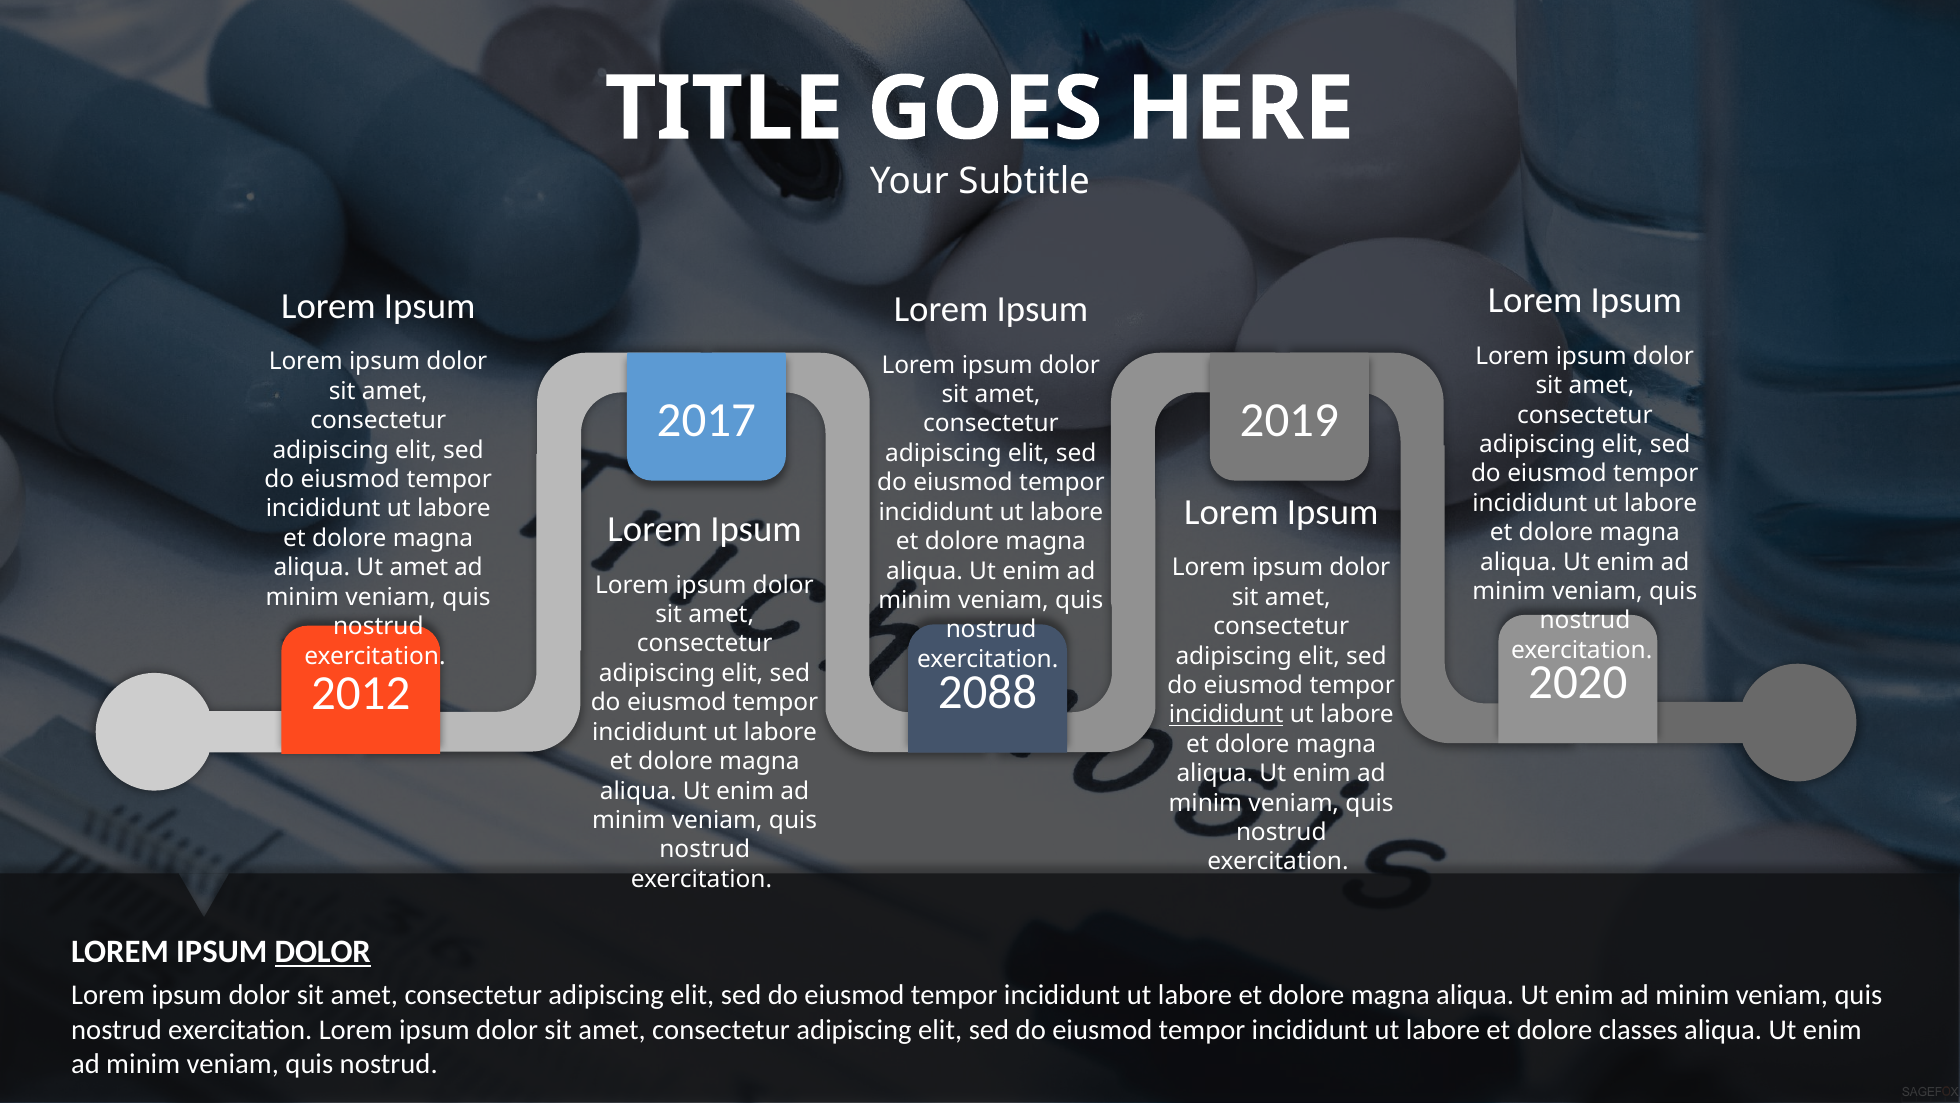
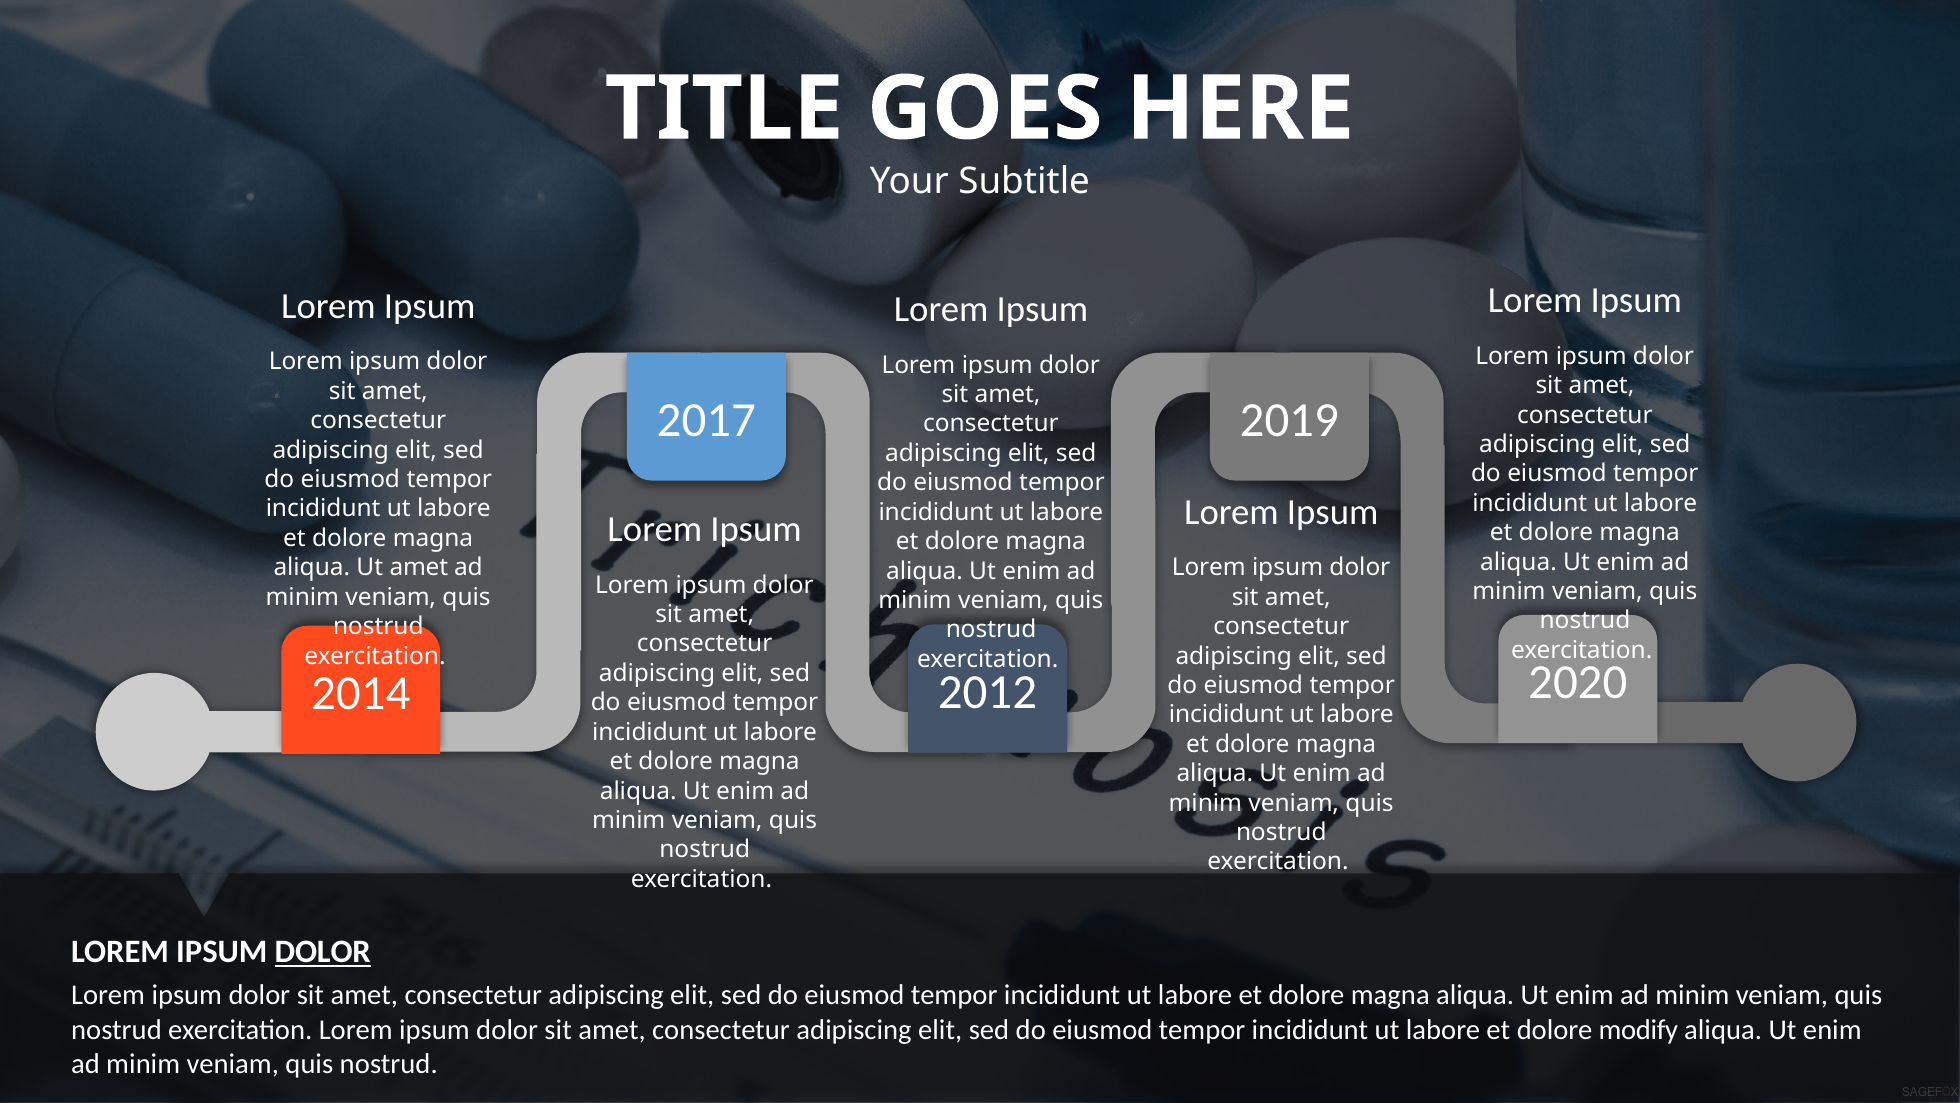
2088: 2088 -> 2012
2012: 2012 -> 2014
incididunt at (1226, 714) underline: present -> none
classes: classes -> modify
